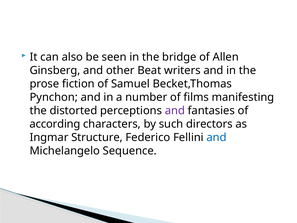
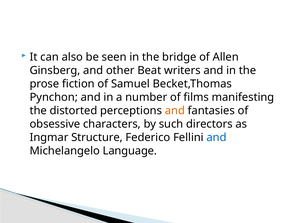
and at (175, 111) colour: purple -> orange
according: according -> obsessive
Sequence: Sequence -> Language
